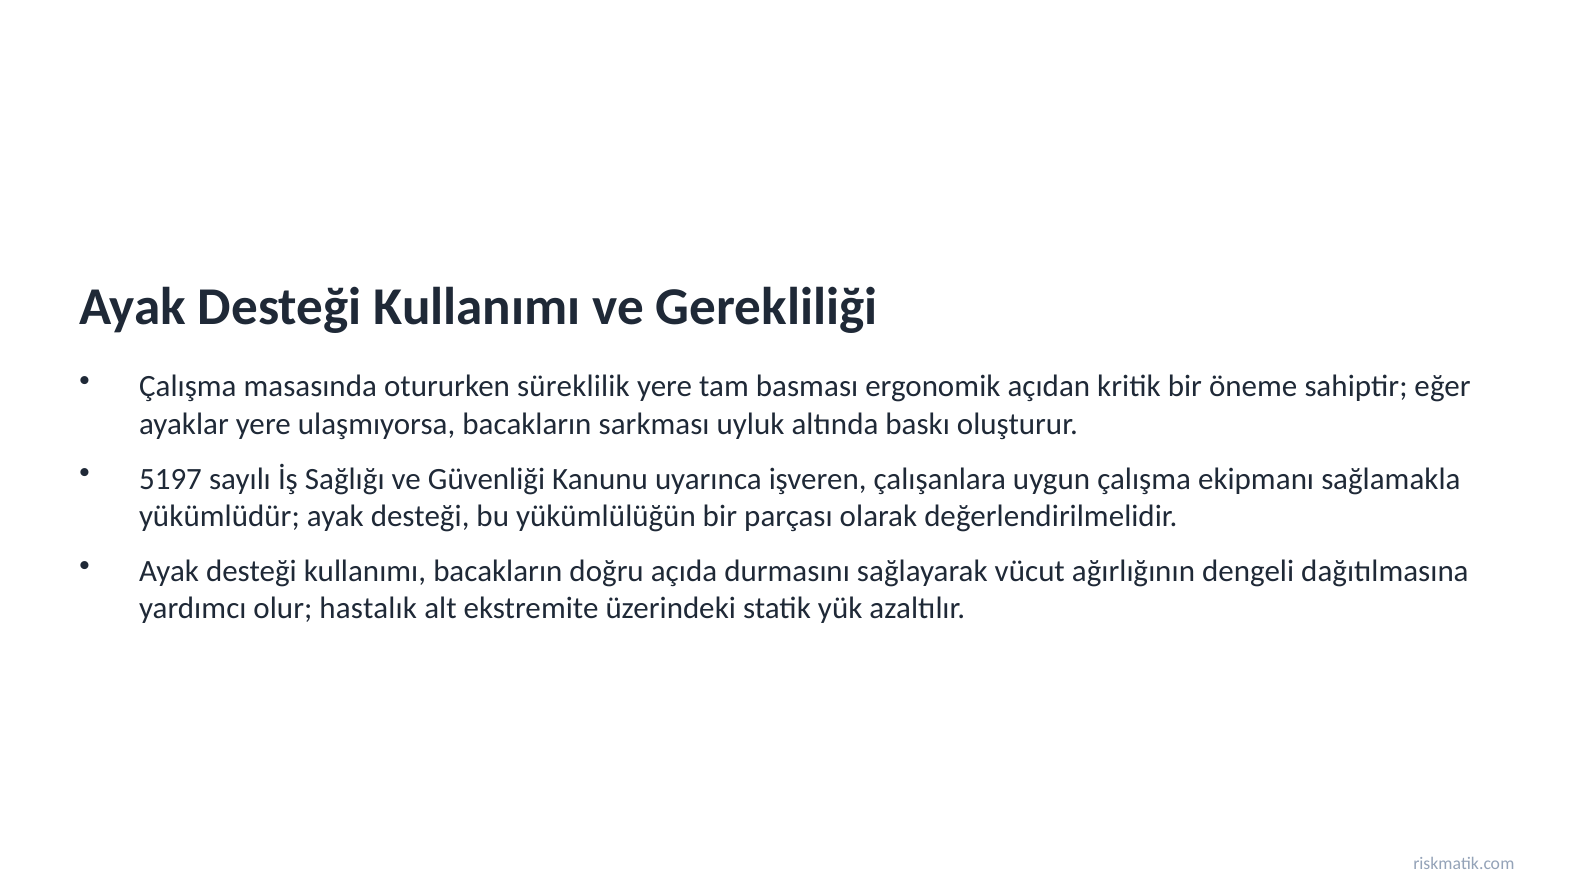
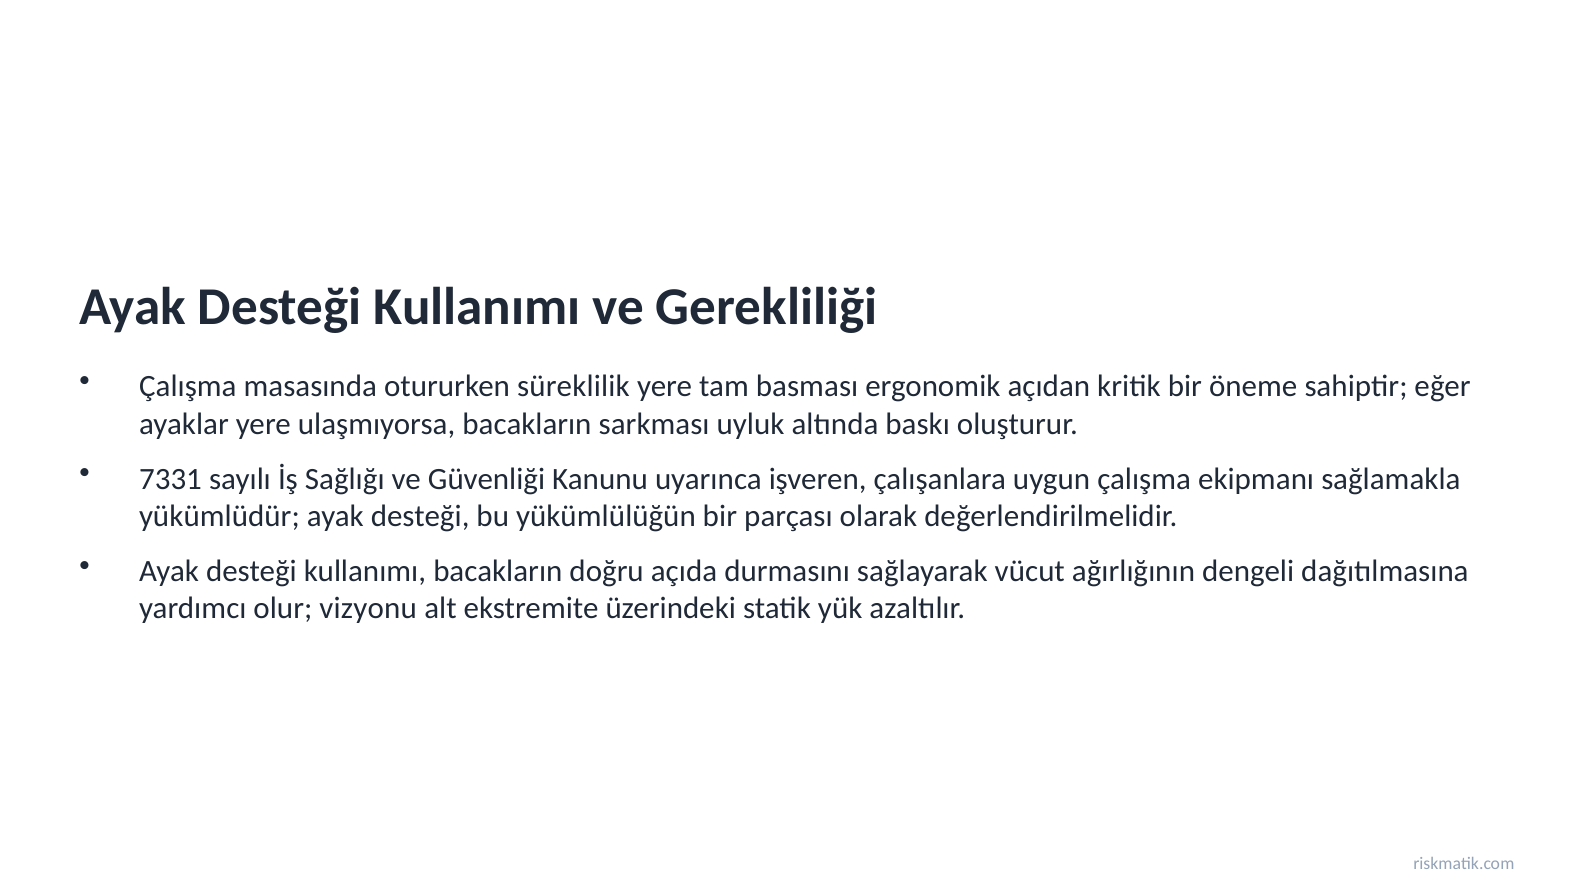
5197: 5197 -> 7331
hastalık: hastalık -> vizyonu
